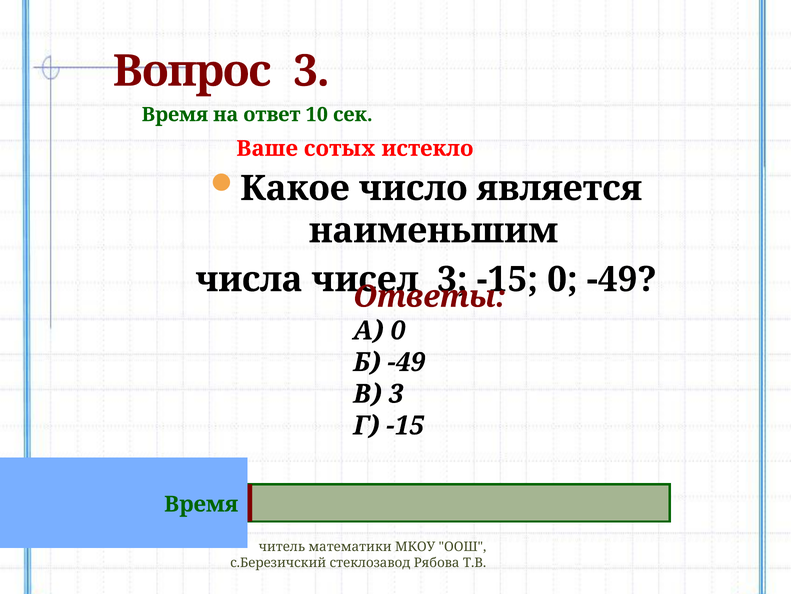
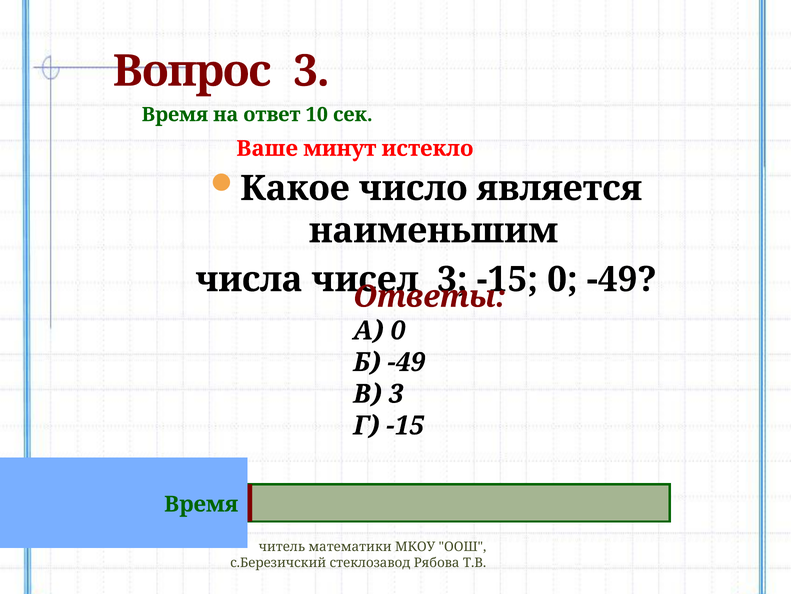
сотых: сотых -> минут
